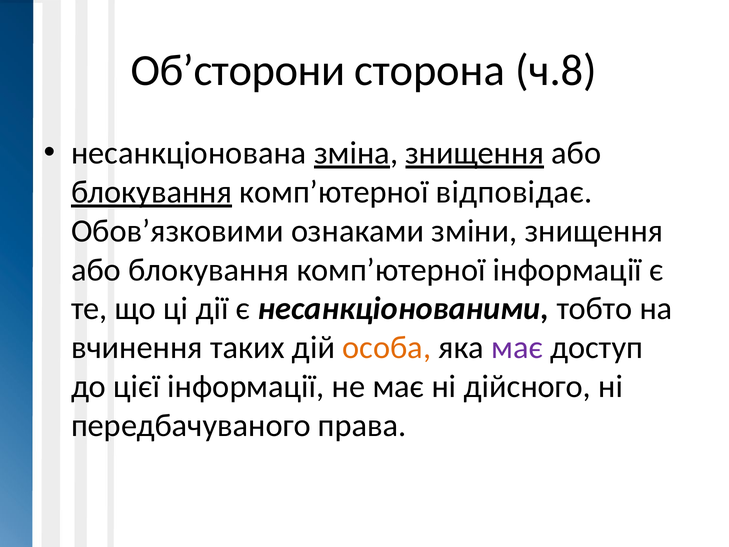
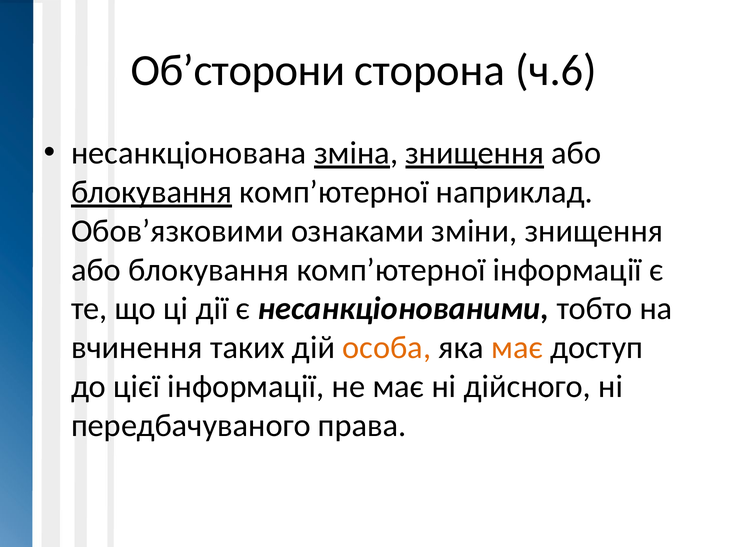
ч.8: ч.8 -> ч.6
відповідає: відповідає -> наприклад
має at (517, 348) colour: purple -> orange
